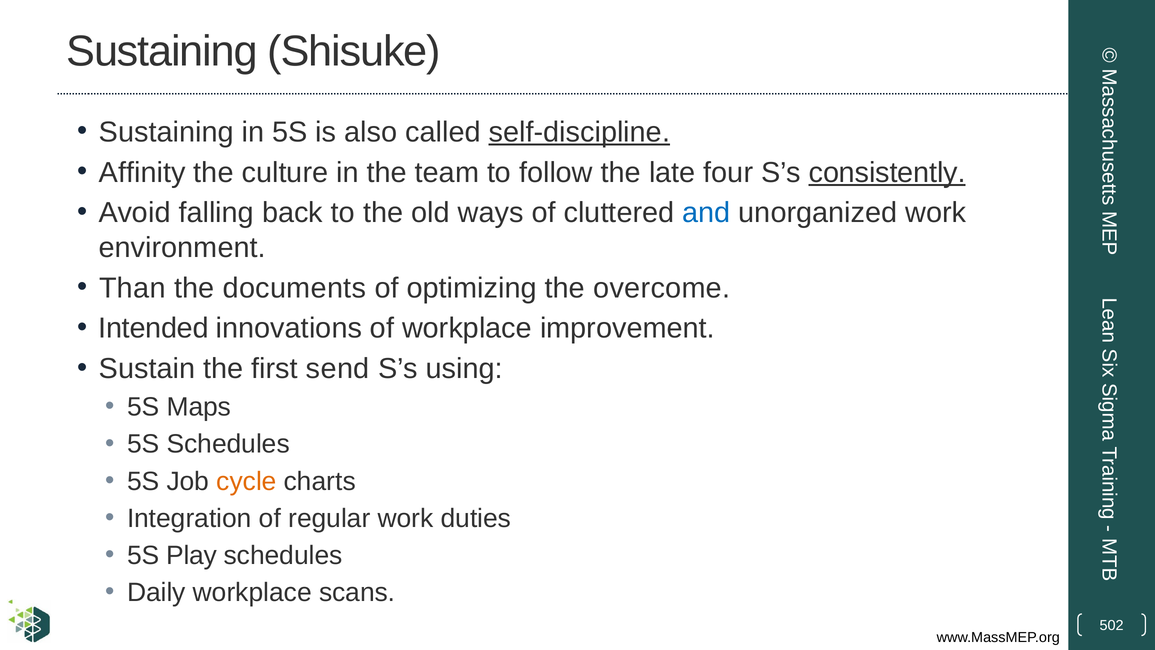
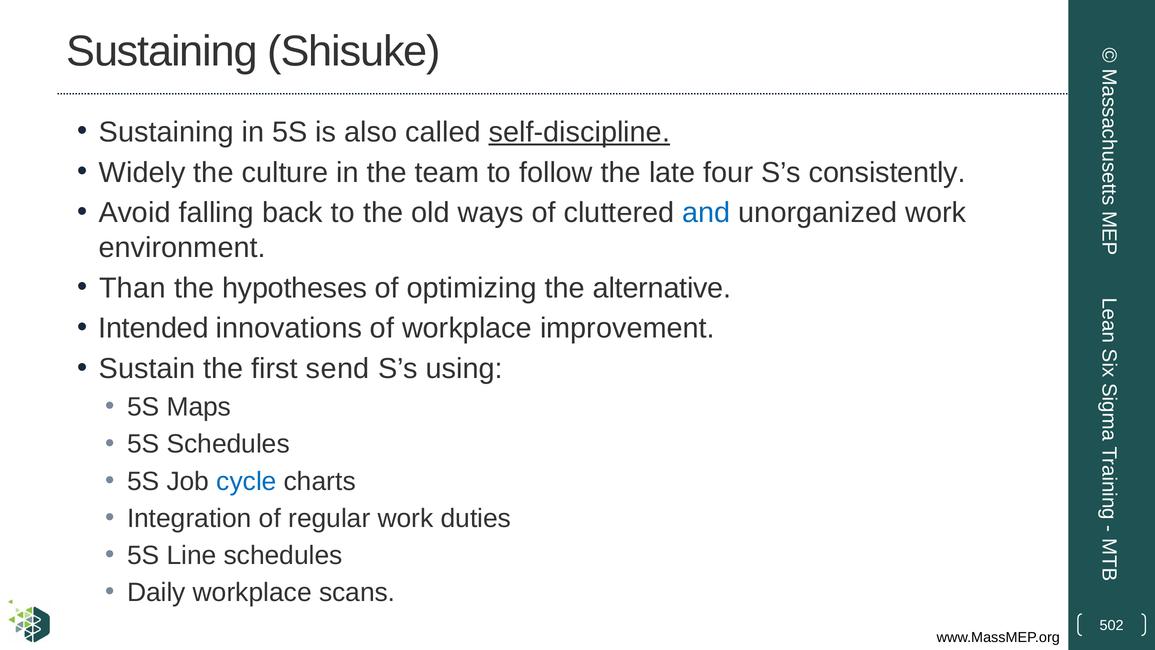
Affinity: Affinity -> Widely
consistently underline: present -> none
documents: documents -> hypotheses
overcome: overcome -> alternative
cycle colour: orange -> blue
Play: Play -> Line
